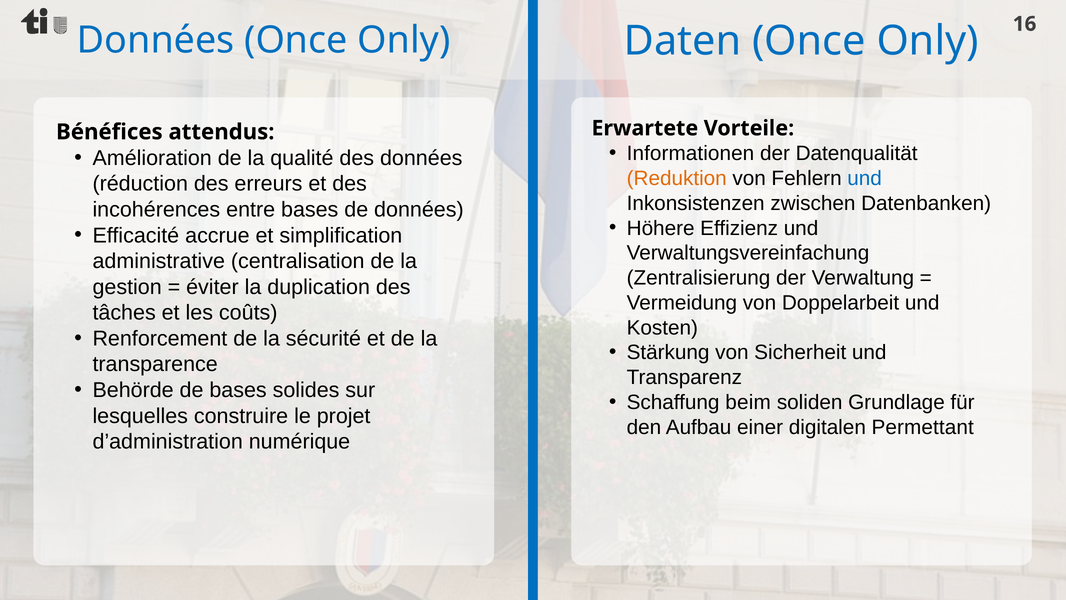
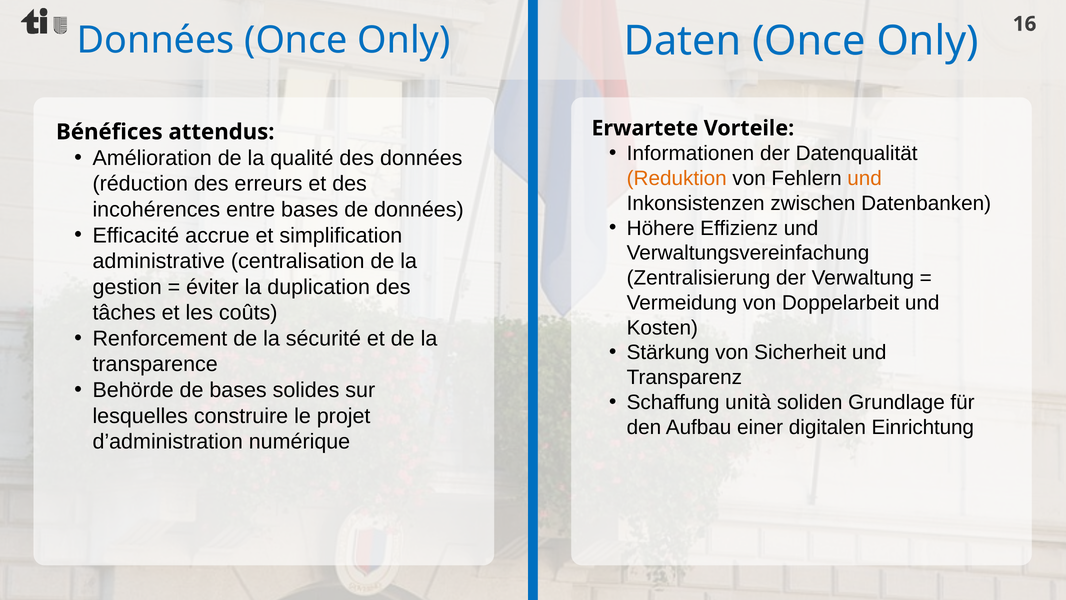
und at (865, 178) colour: blue -> orange
beim: beim -> unità
Permettant: Permettant -> Einrichtung
